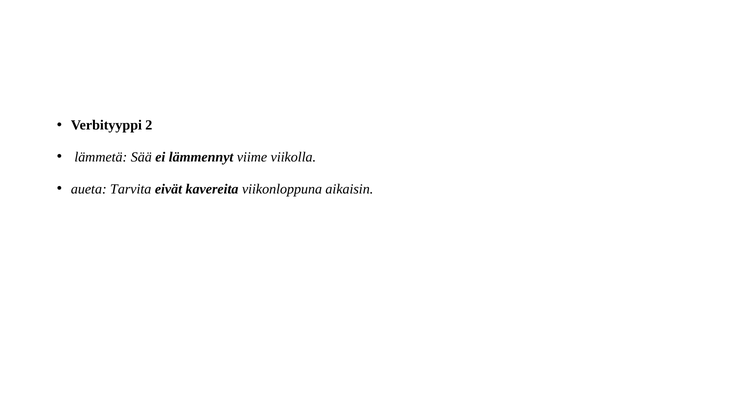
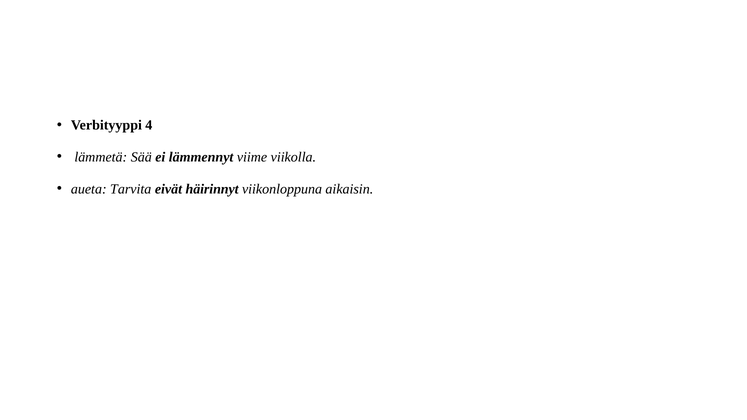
2: 2 -> 4
kavereita: kavereita -> häirinnyt
